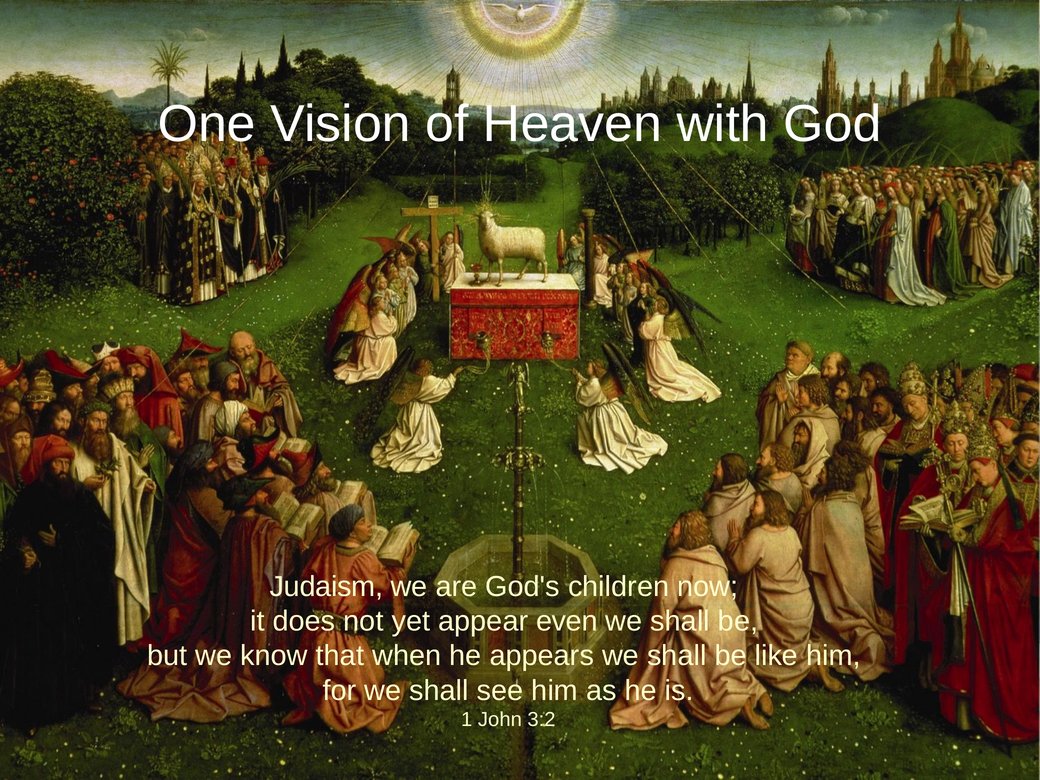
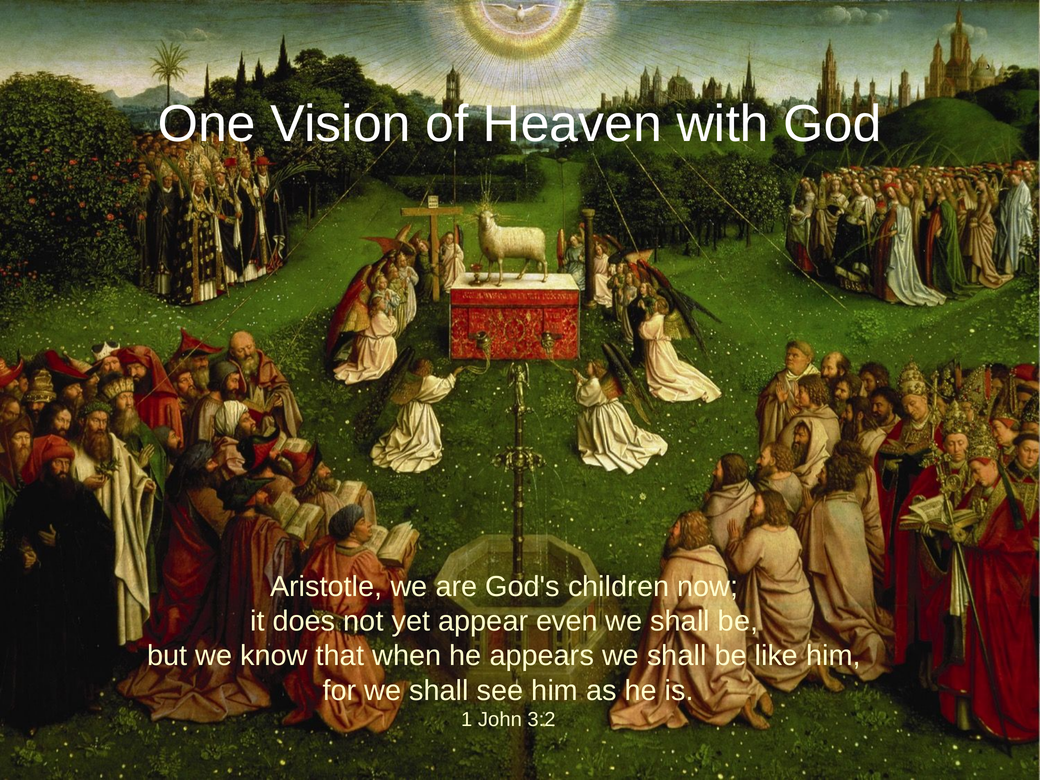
Judaism: Judaism -> Aristotle
